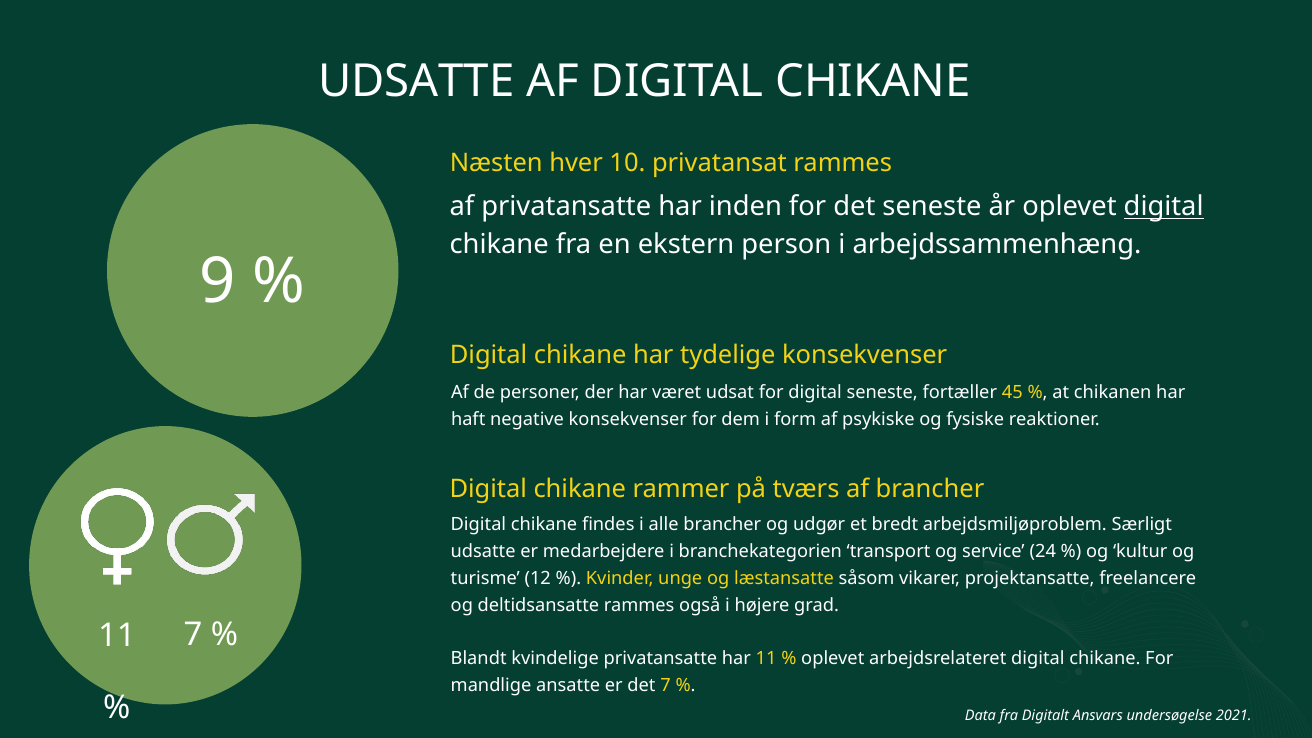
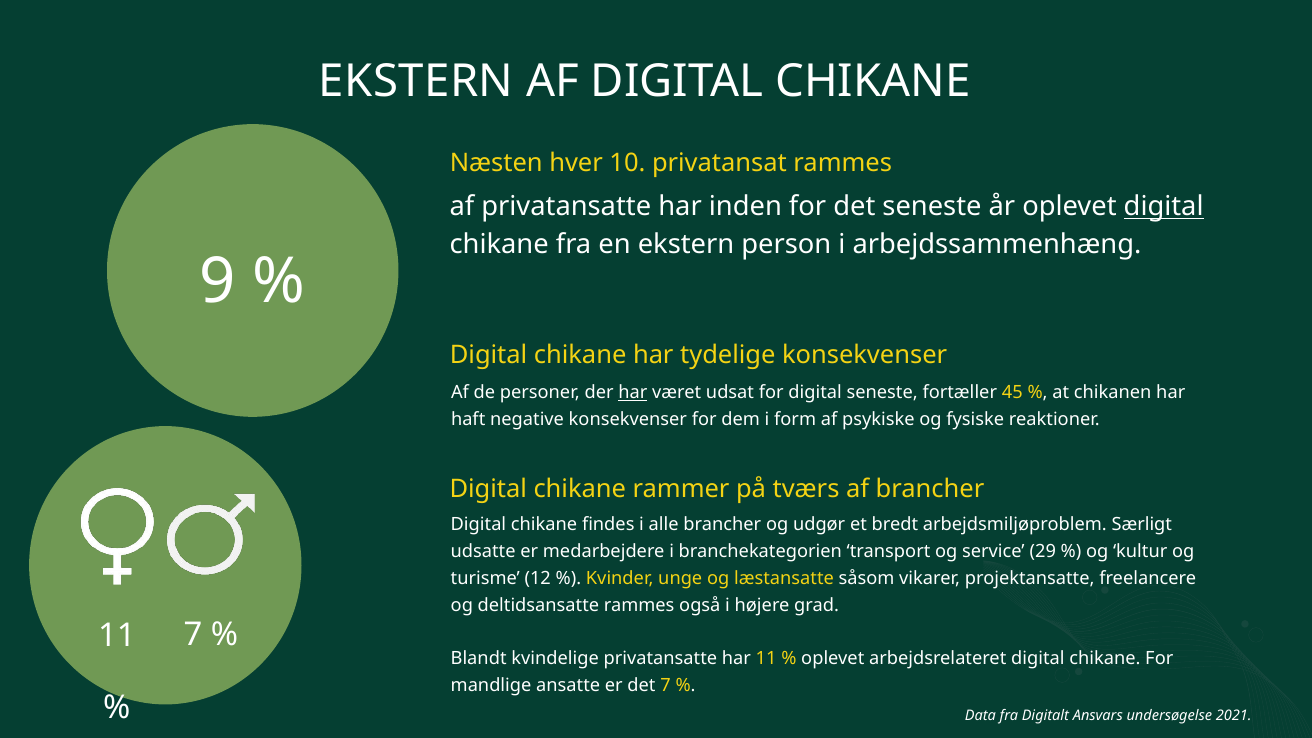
UDSATTE at (416, 82): UDSATTE -> EKSTERN
har at (633, 392) underline: none -> present
24: 24 -> 29
